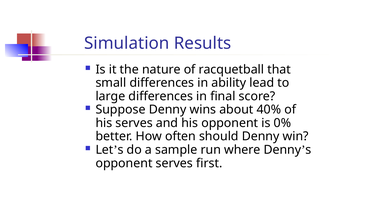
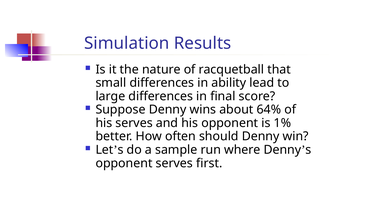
40%: 40% -> 64%
0%: 0% -> 1%
